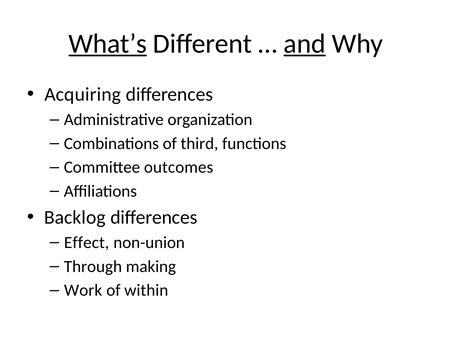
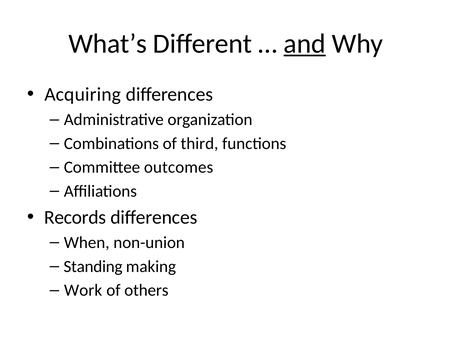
What’s underline: present -> none
Backlog: Backlog -> Records
Effect: Effect -> When
Through: Through -> Standing
within: within -> others
